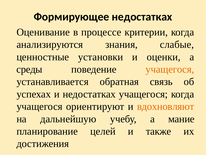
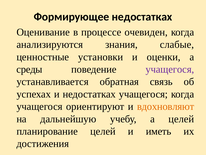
критерии: критерии -> очевиден
учащегося at (170, 69) colour: orange -> purple
а мание: мание -> целей
также: также -> иметь
